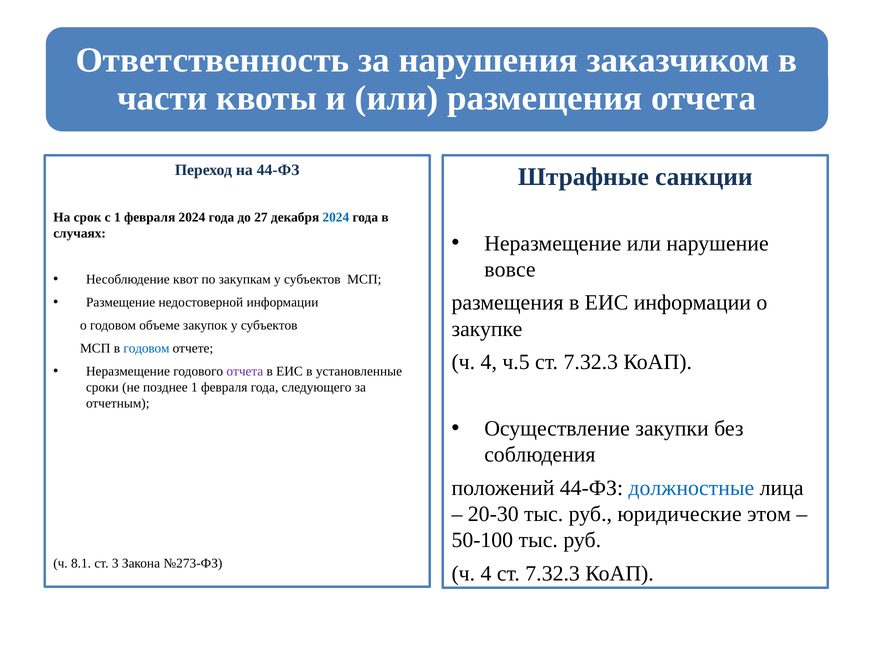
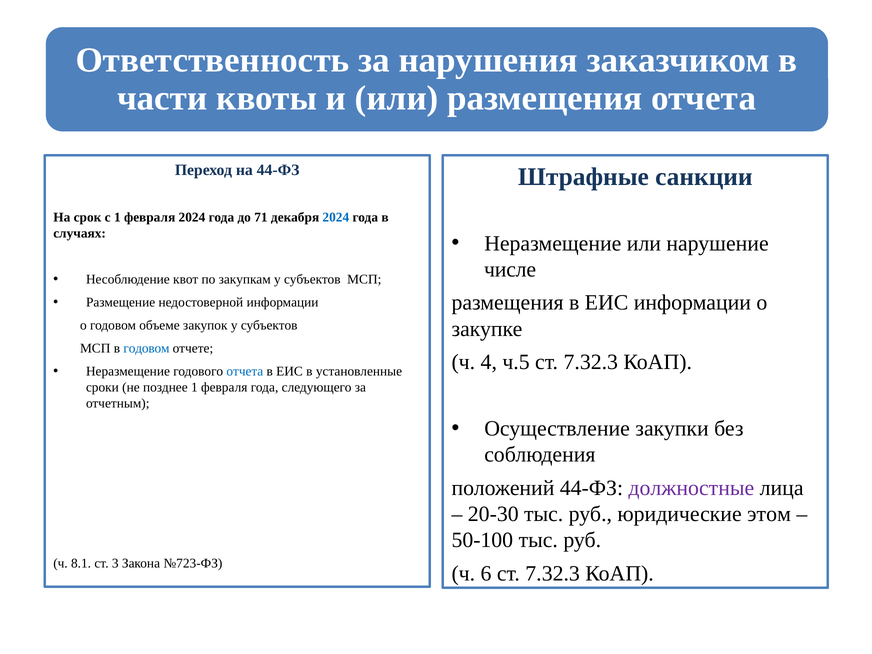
27: 27 -> 71
вовсе: вовсе -> числе
отчета at (245, 372) colour: purple -> blue
должностные colour: blue -> purple
№273-ФЗ: №273-ФЗ -> №723-ФЗ
4 at (486, 573): 4 -> 6
